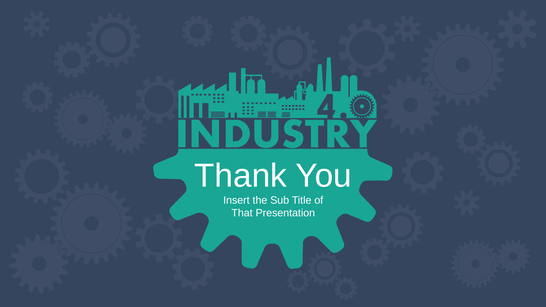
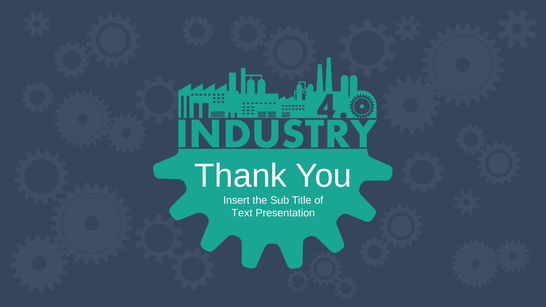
That: That -> Text
